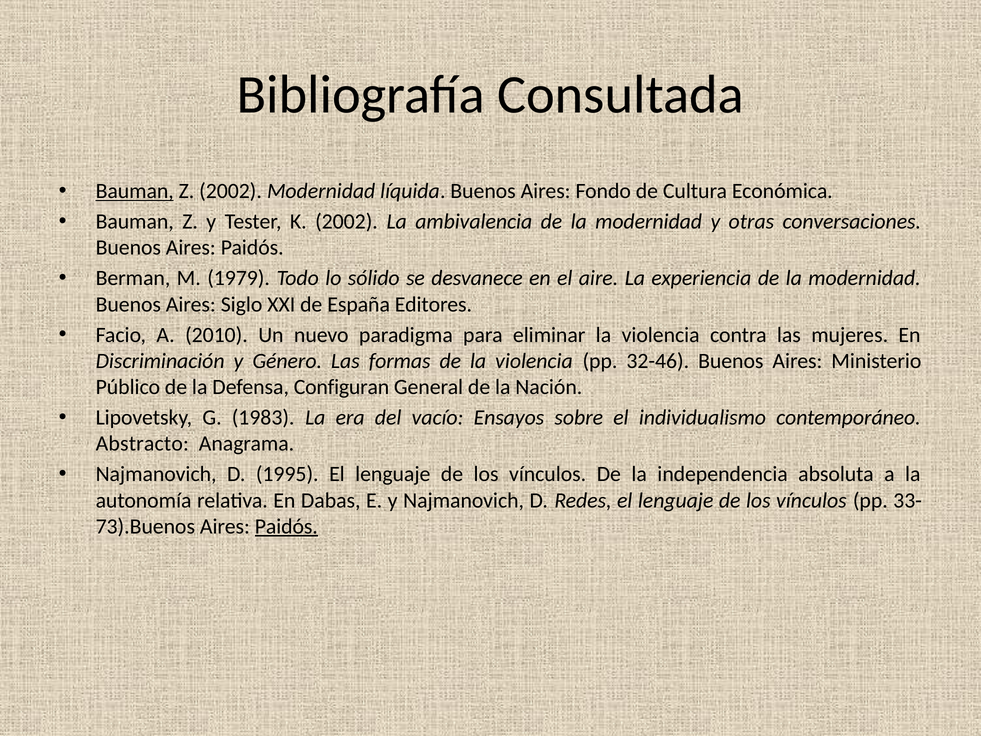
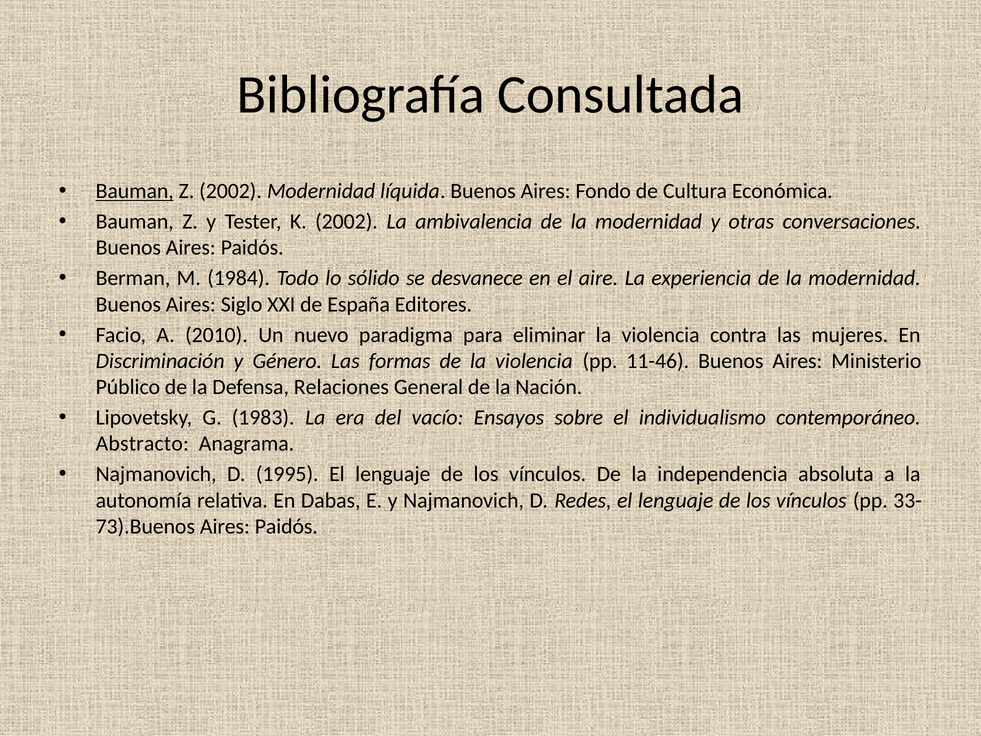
1979: 1979 -> 1984
32-46: 32-46 -> 11-46
Configuran: Configuran -> Relaciones
Paidós at (286, 526) underline: present -> none
